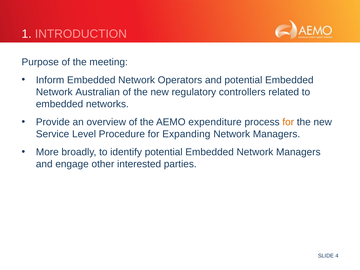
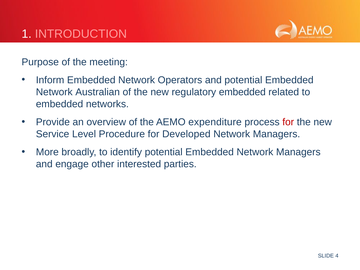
regulatory controllers: controllers -> embedded
for at (288, 122) colour: orange -> red
Expanding: Expanding -> Developed
